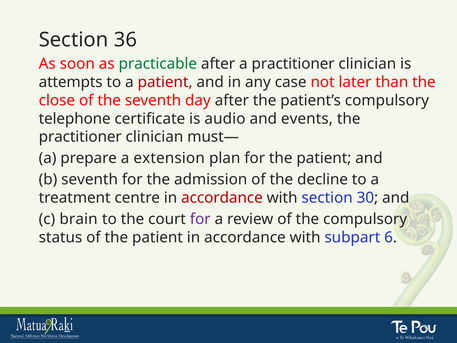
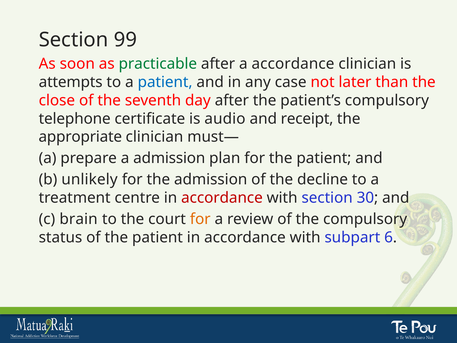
36: 36 -> 99
a practitioner: practitioner -> accordance
patient at (165, 82) colour: red -> blue
events: events -> receipt
practitioner at (80, 137): practitioner -> appropriate
a extension: extension -> admission
b seventh: seventh -> unlikely
for at (200, 219) colour: purple -> orange
